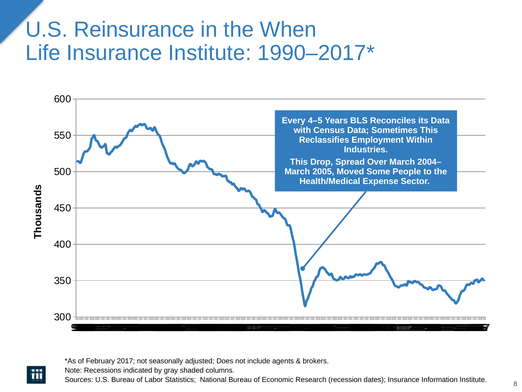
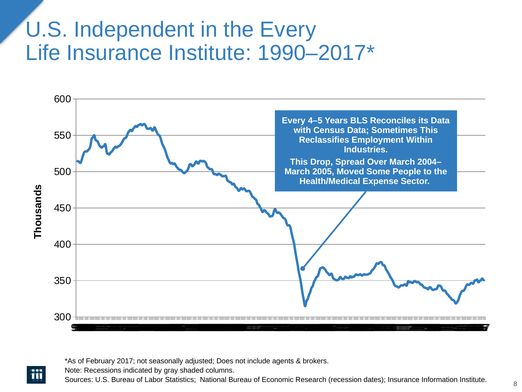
Reinsurance: Reinsurance -> Independent
the When: When -> Every
